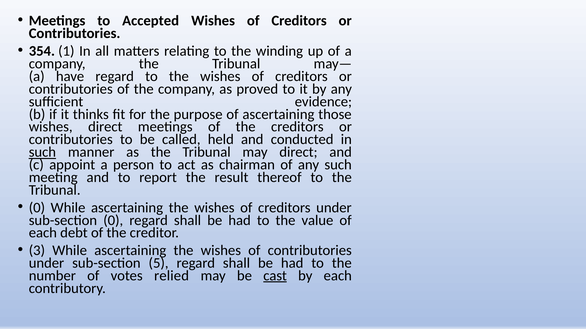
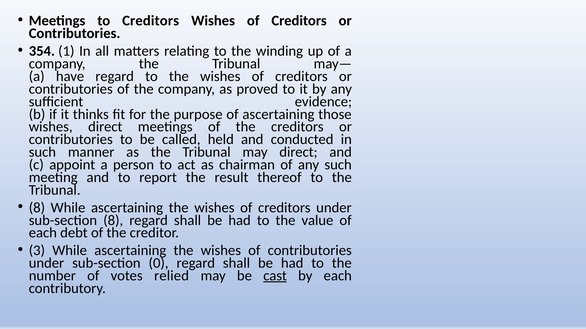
to Accepted: Accepted -> Creditors
such at (42, 152) underline: present -> none
0 at (37, 208): 0 -> 8
sub-section 0: 0 -> 8
5: 5 -> 0
